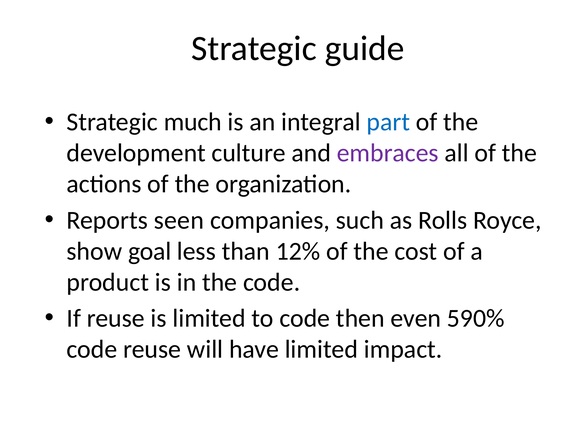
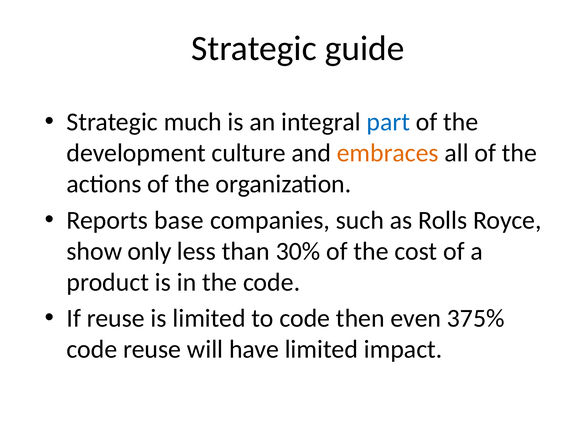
embraces colour: purple -> orange
seen: seen -> base
goal: goal -> only
12%: 12% -> 30%
590%: 590% -> 375%
